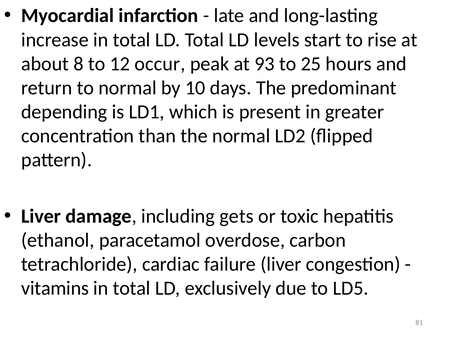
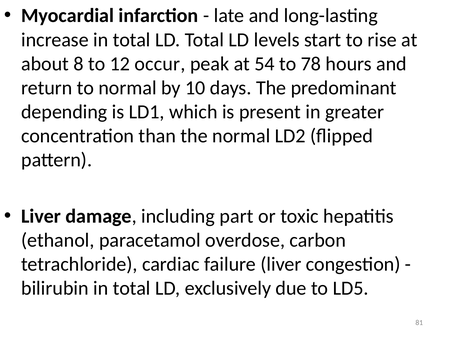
93: 93 -> 54
25: 25 -> 78
gets: gets -> part
vitamins: vitamins -> bilirubin
